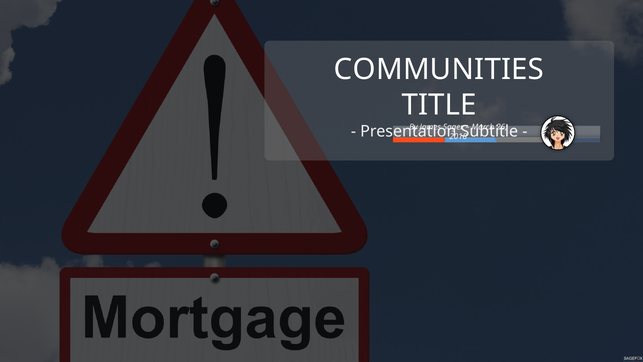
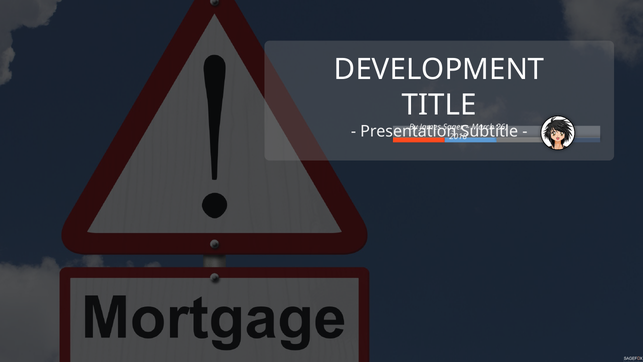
COMMUNITIES: COMMUNITIES -> DEVELOPMENT
